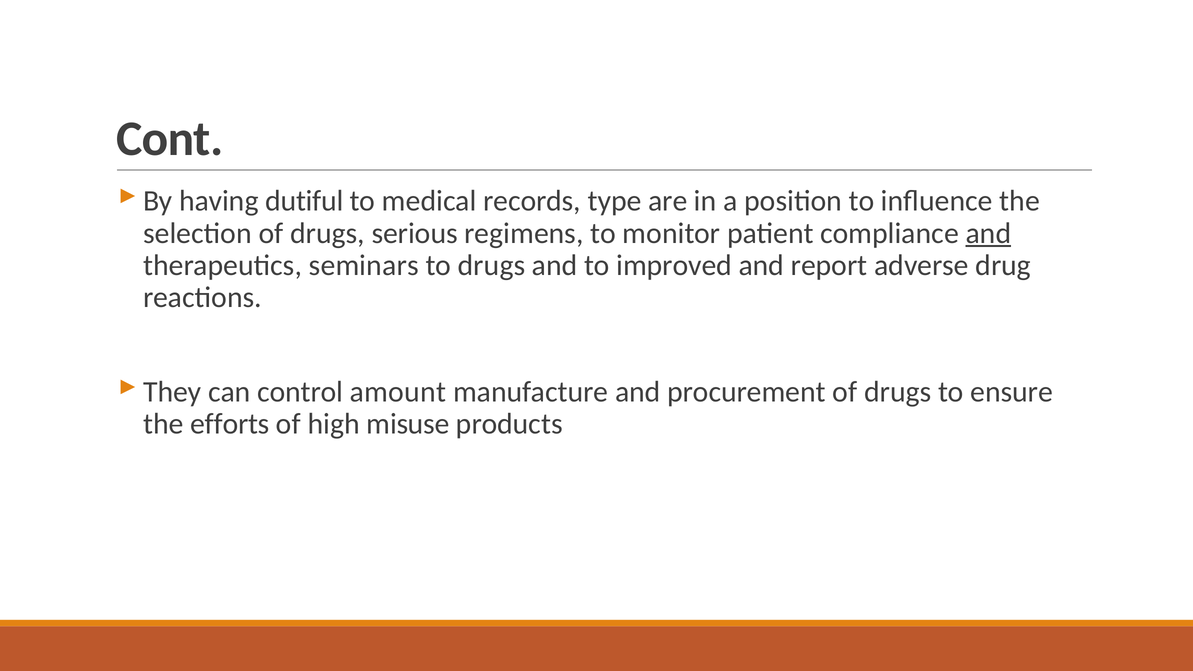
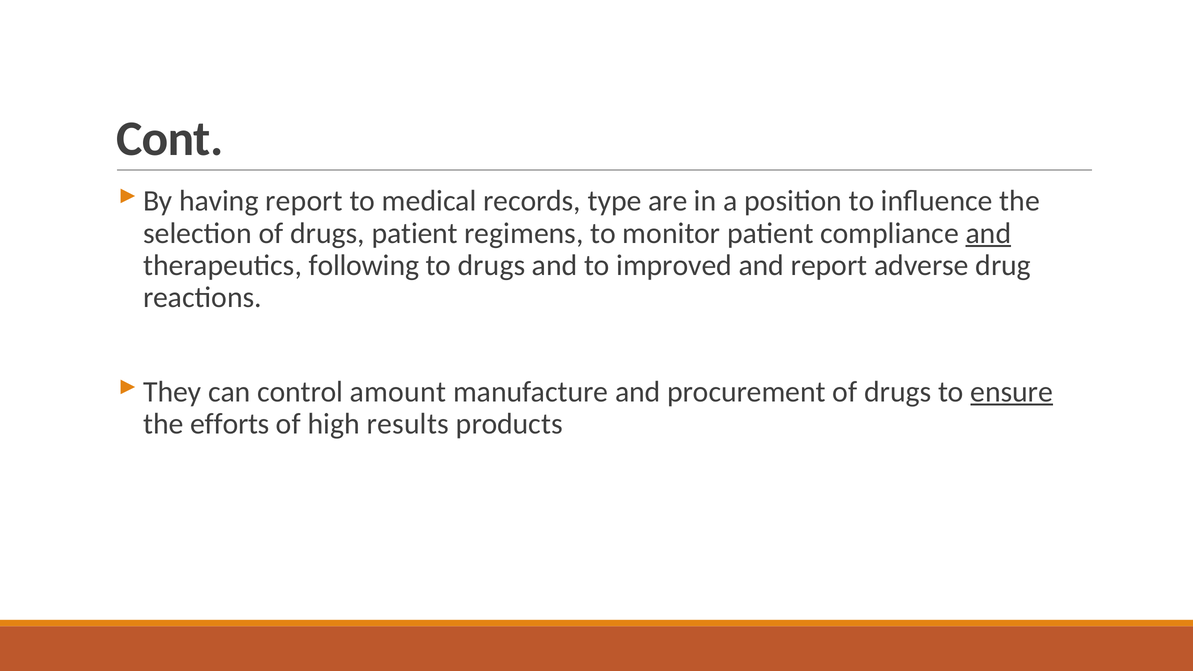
having dutiful: dutiful -> report
drugs serious: serious -> patient
seminars: seminars -> following
ensure underline: none -> present
misuse: misuse -> results
